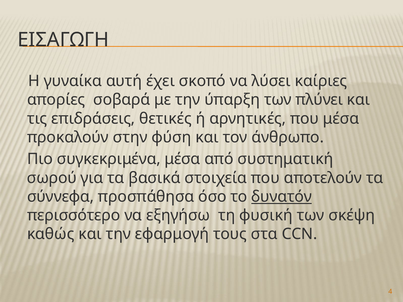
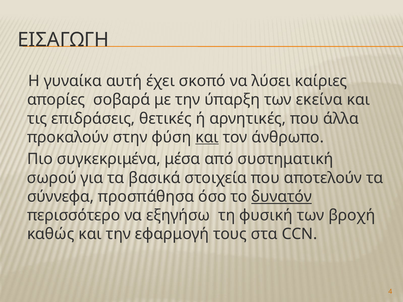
πλύνει: πλύνει -> εκείνα
που μέσα: μέσα -> άλλα
και at (207, 137) underline: none -> present
σκέψη: σκέψη -> βροχή
